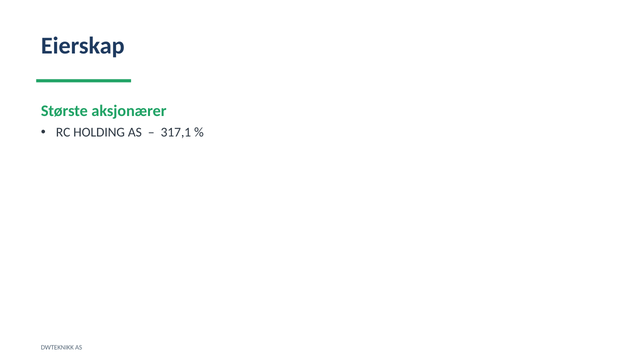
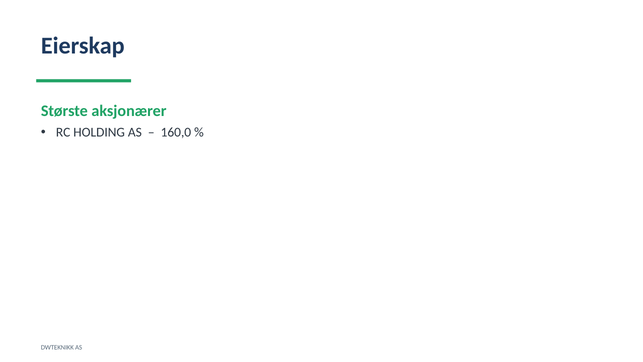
317,1: 317,1 -> 160,0
